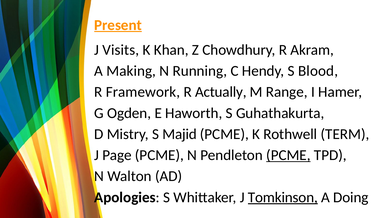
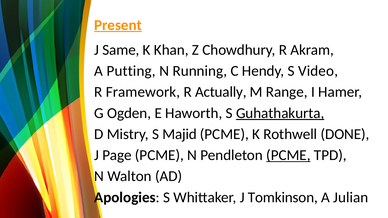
Visits: Visits -> Same
Making: Making -> Putting
Blood: Blood -> Video
Guhathakurta underline: none -> present
TERM: TERM -> DONE
Tomkinson underline: present -> none
Doing: Doing -> Julian
